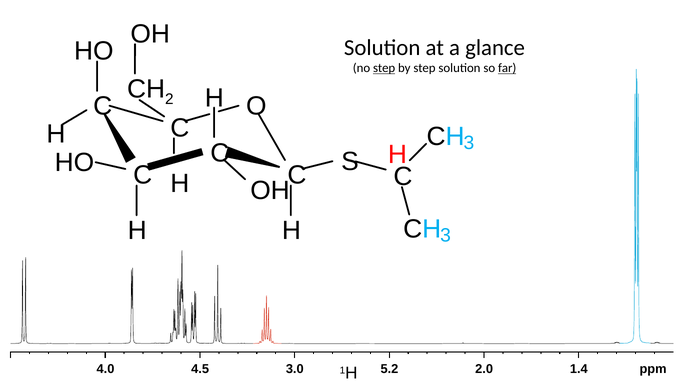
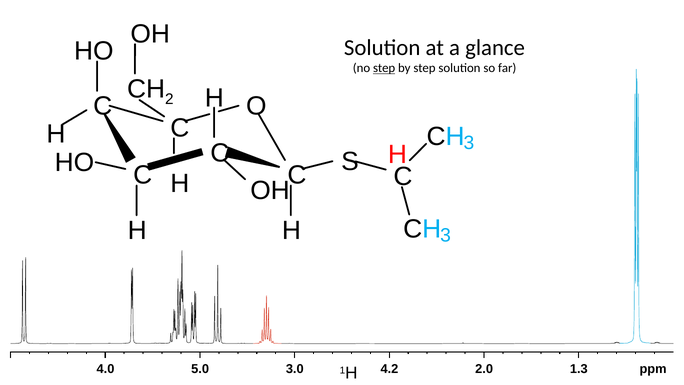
far underline: present -> none
4.5: 4.5 -> 5.0
5.2: 5.2 -> 4.2
1.4: 1.4 -> 1.3
